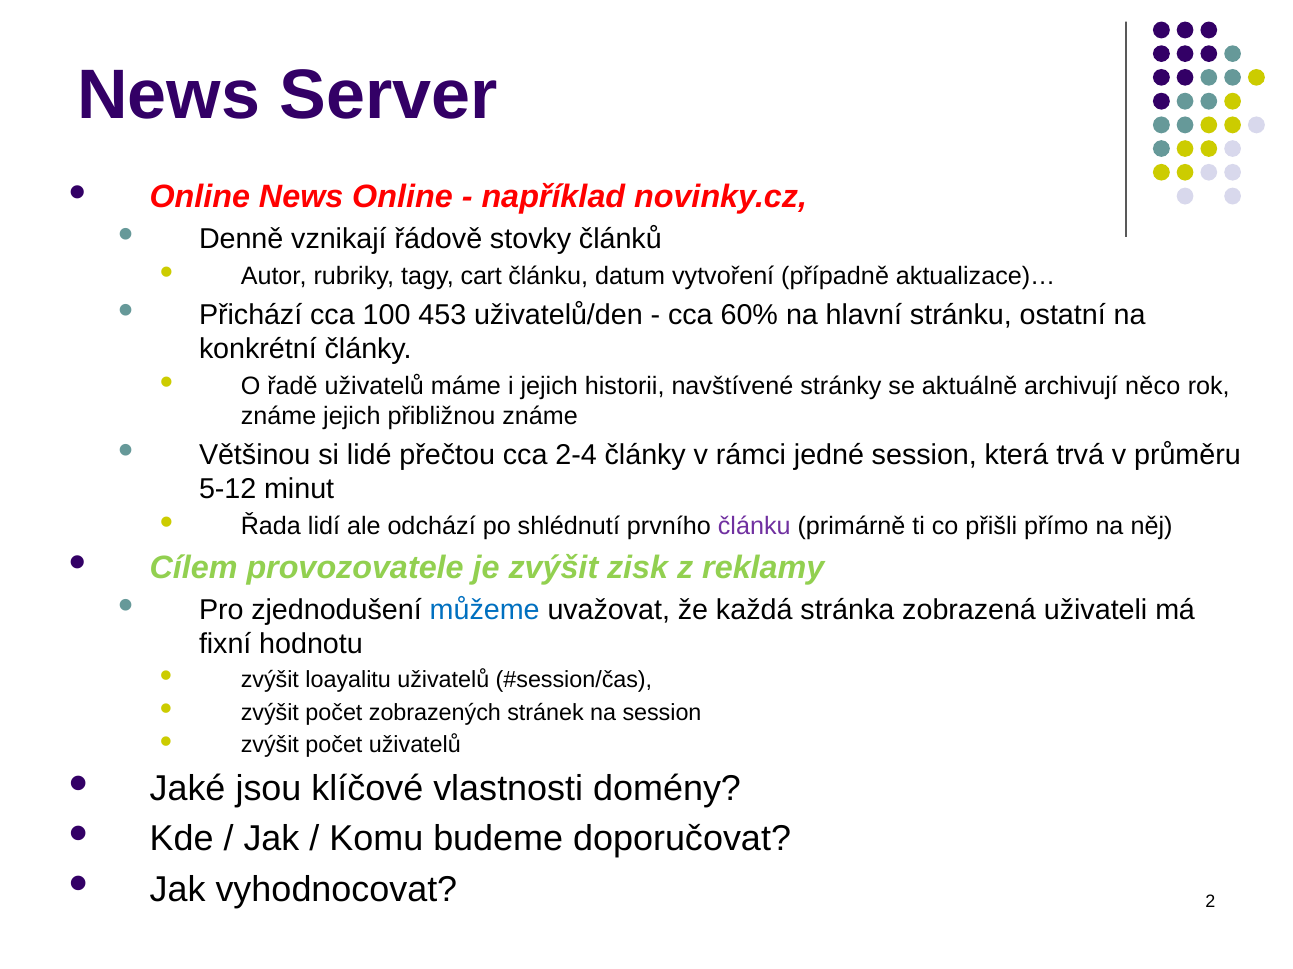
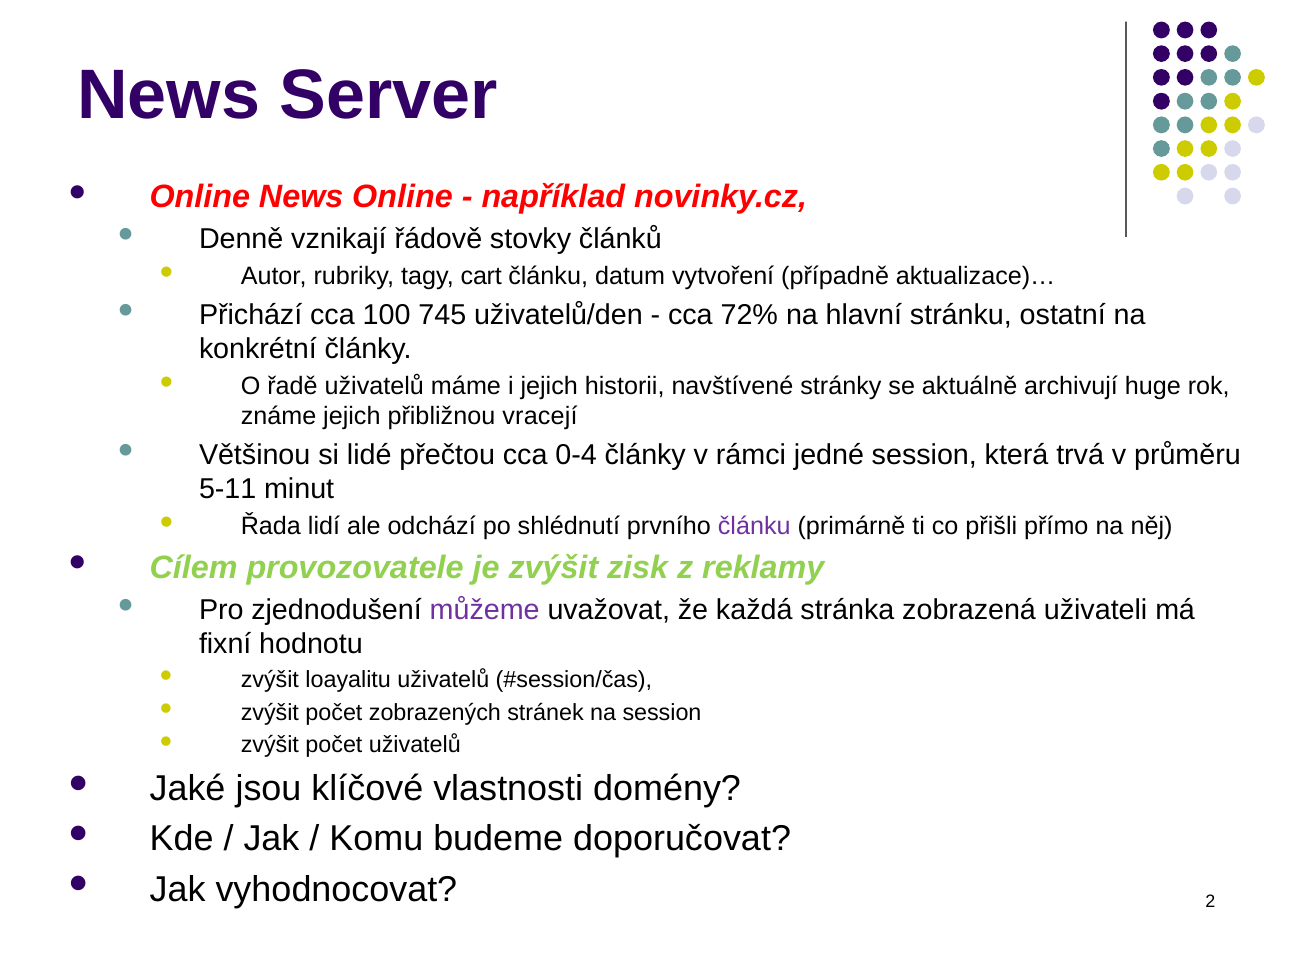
453: 453 -> 745
60%: 60% -> 72%
něco: něco -> huge
přibližnou známe: známe -> vracejí
2-4: 2-4 -> 0-4
5-12: 5-12 -> 5-11
můžeme colour: blue -> purple
